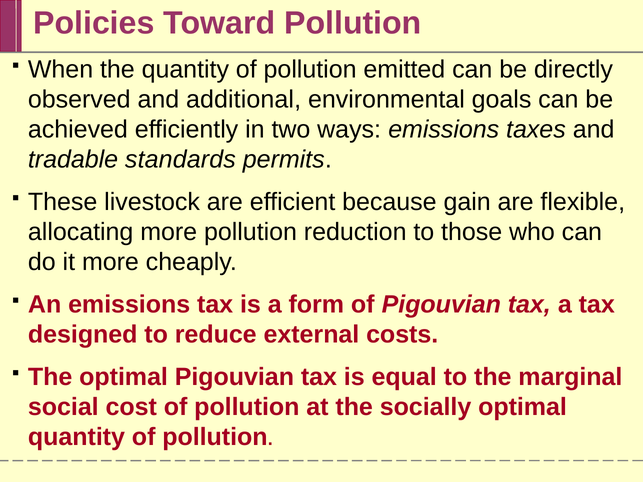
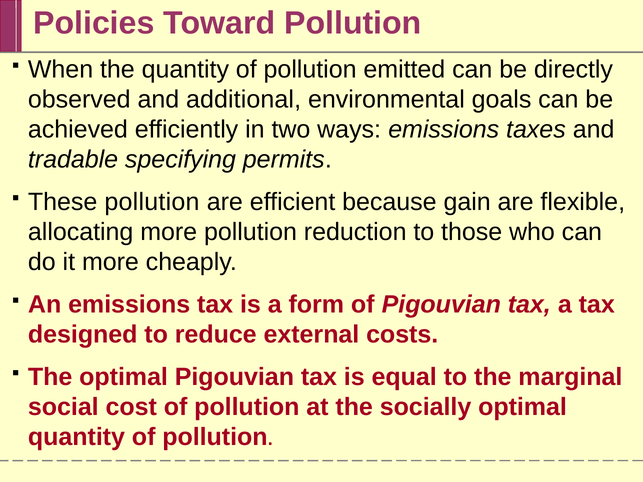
standards: standards -> specifying
These livestock: livestock -> pollution
